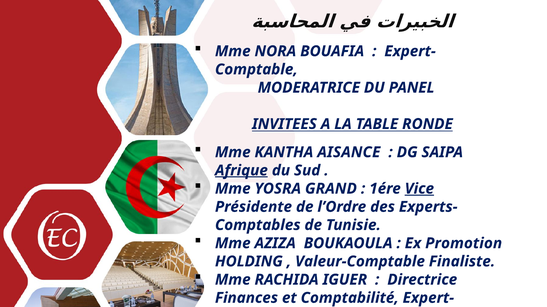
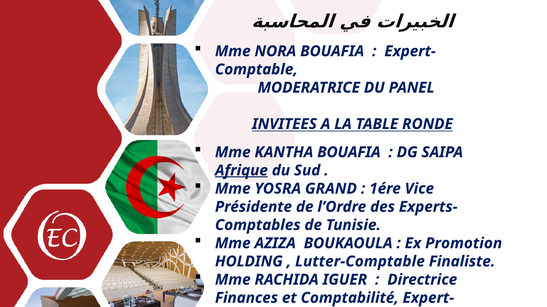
KANTHA AISANCE: AISANCE -> BOUAFIA
Vice underline: present -> none
Valeur-Comptable: Valeur-Comptable -> Lutter-Comptable
